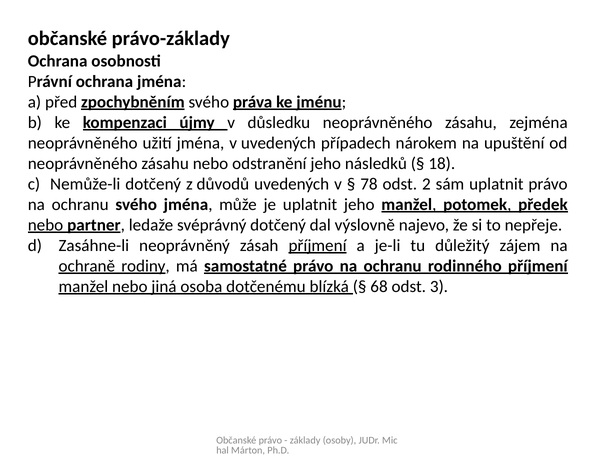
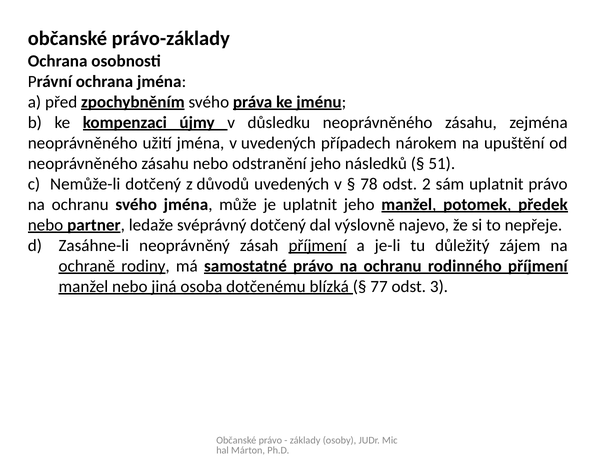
18: 18 -> 51
68: 68 -> 77
